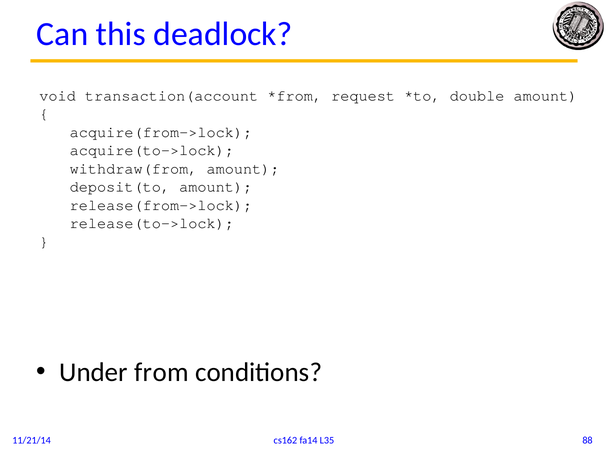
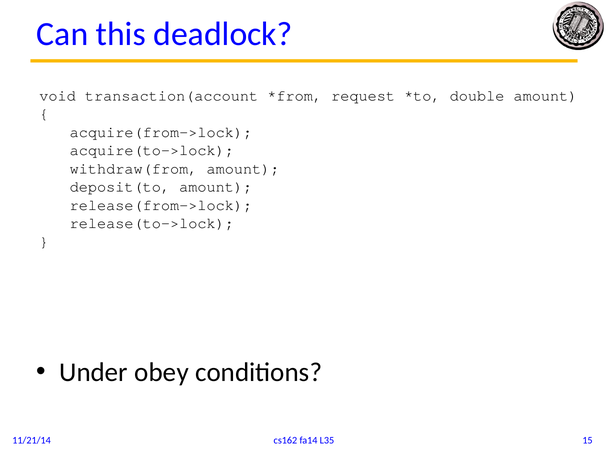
from: from -> obey
88: 88 -> 15
